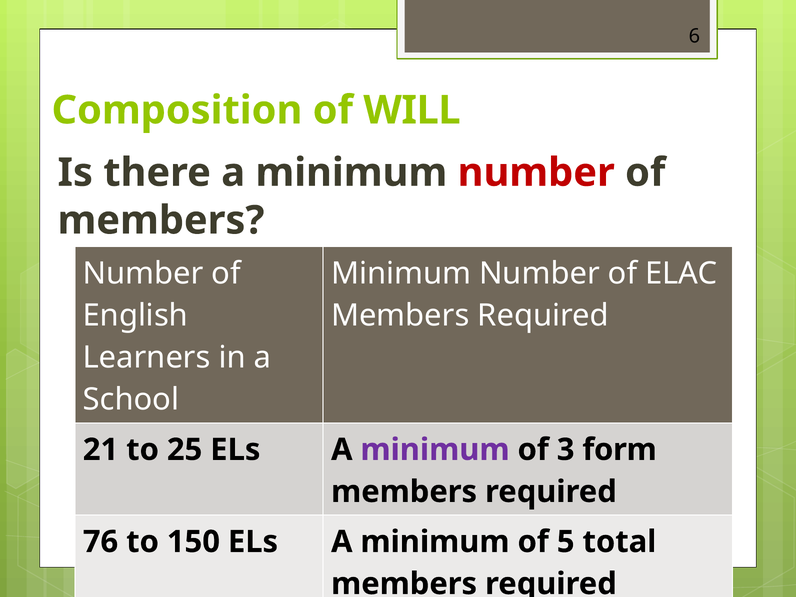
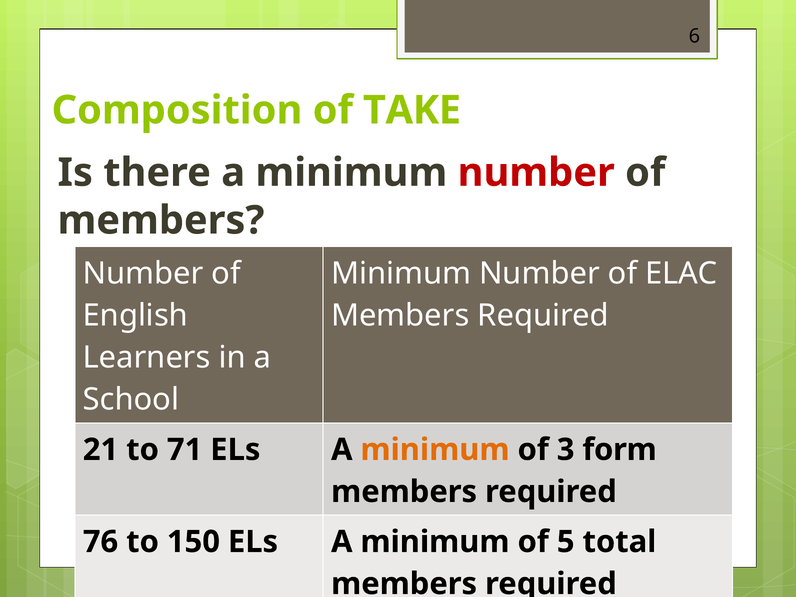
WILL: WILL -> TAKE
25: 25 -> 71
minimum at (435, 450) colour: purple -> orange
